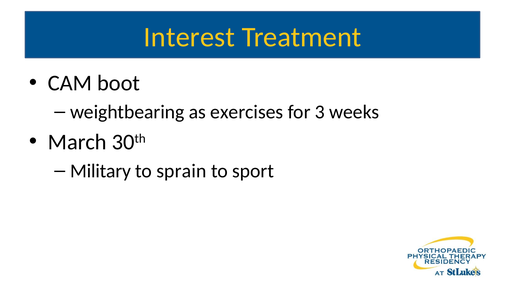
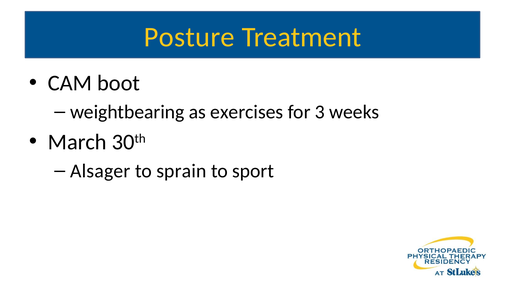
Interest: Interest -> Posture
Military: Military -> Alsager
